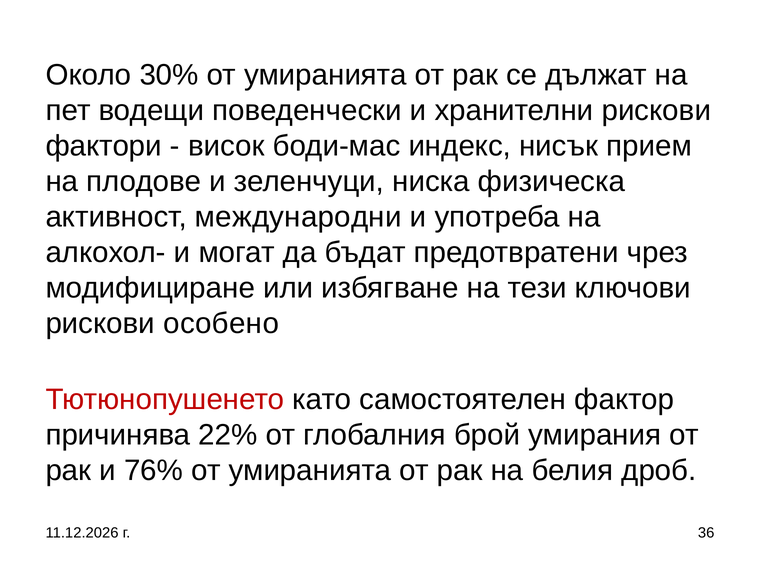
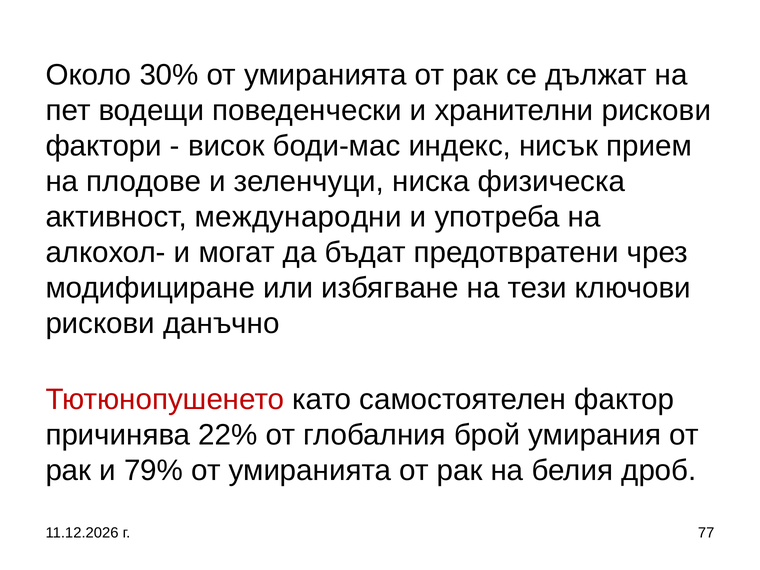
особено: особено -> данъчно
76%: 76% -> 79%
36: 36 -> 77
